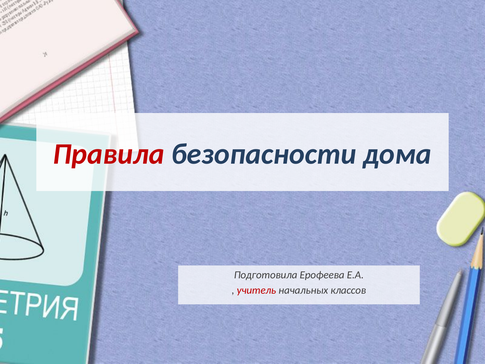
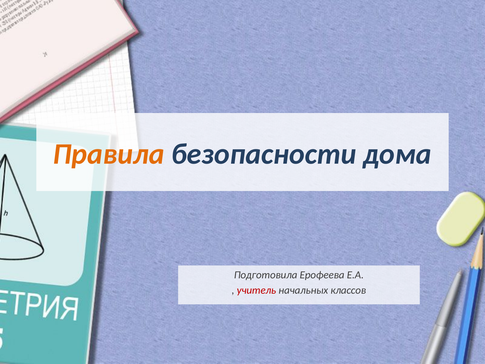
Правила colour: red -> orange
